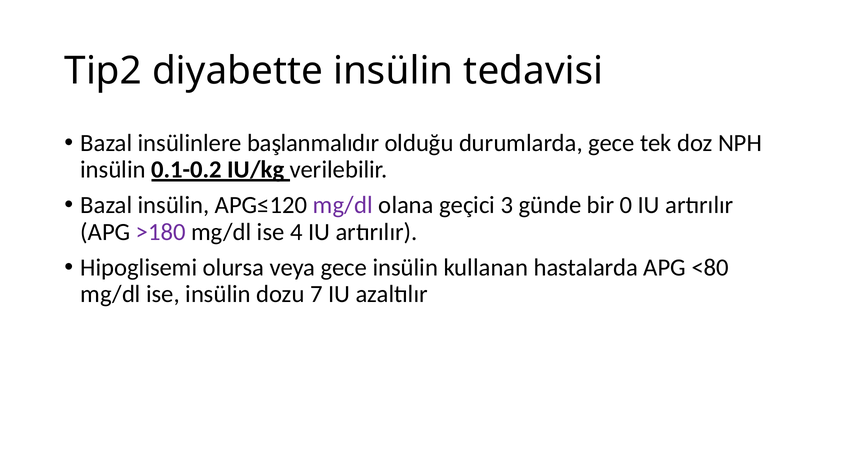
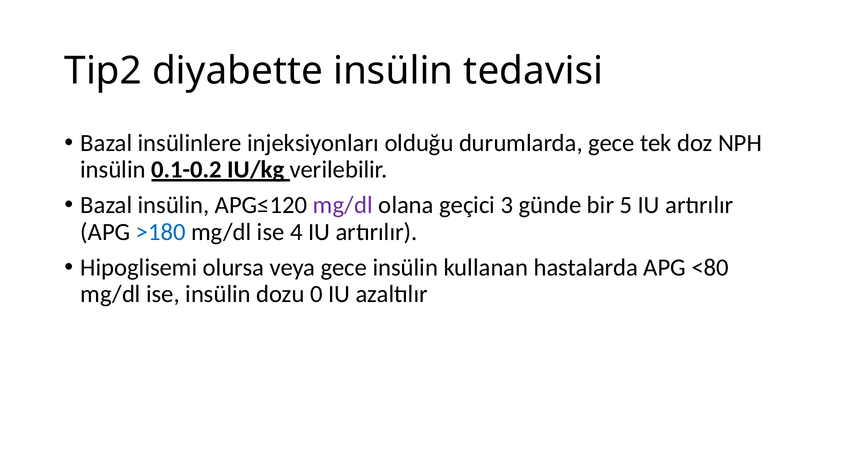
başlanmalıdır: başlanmalıdır -> injeksiyonları
0: 0 -> 5
>180 colour: purple -> blue
7: 7 -> 0
